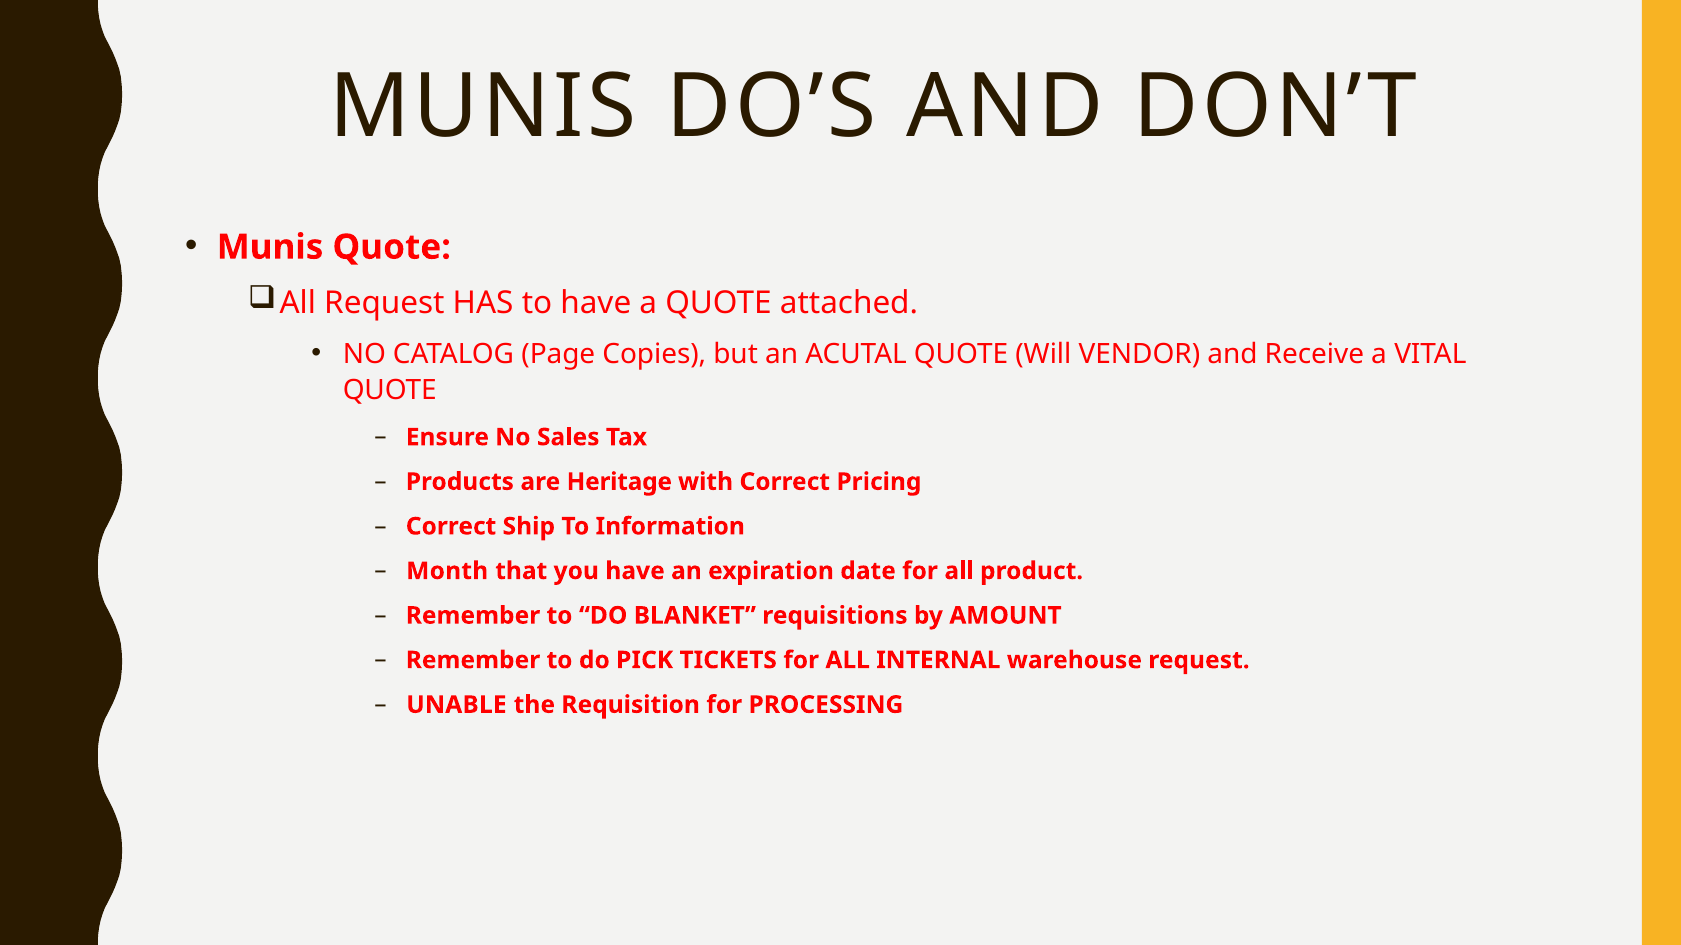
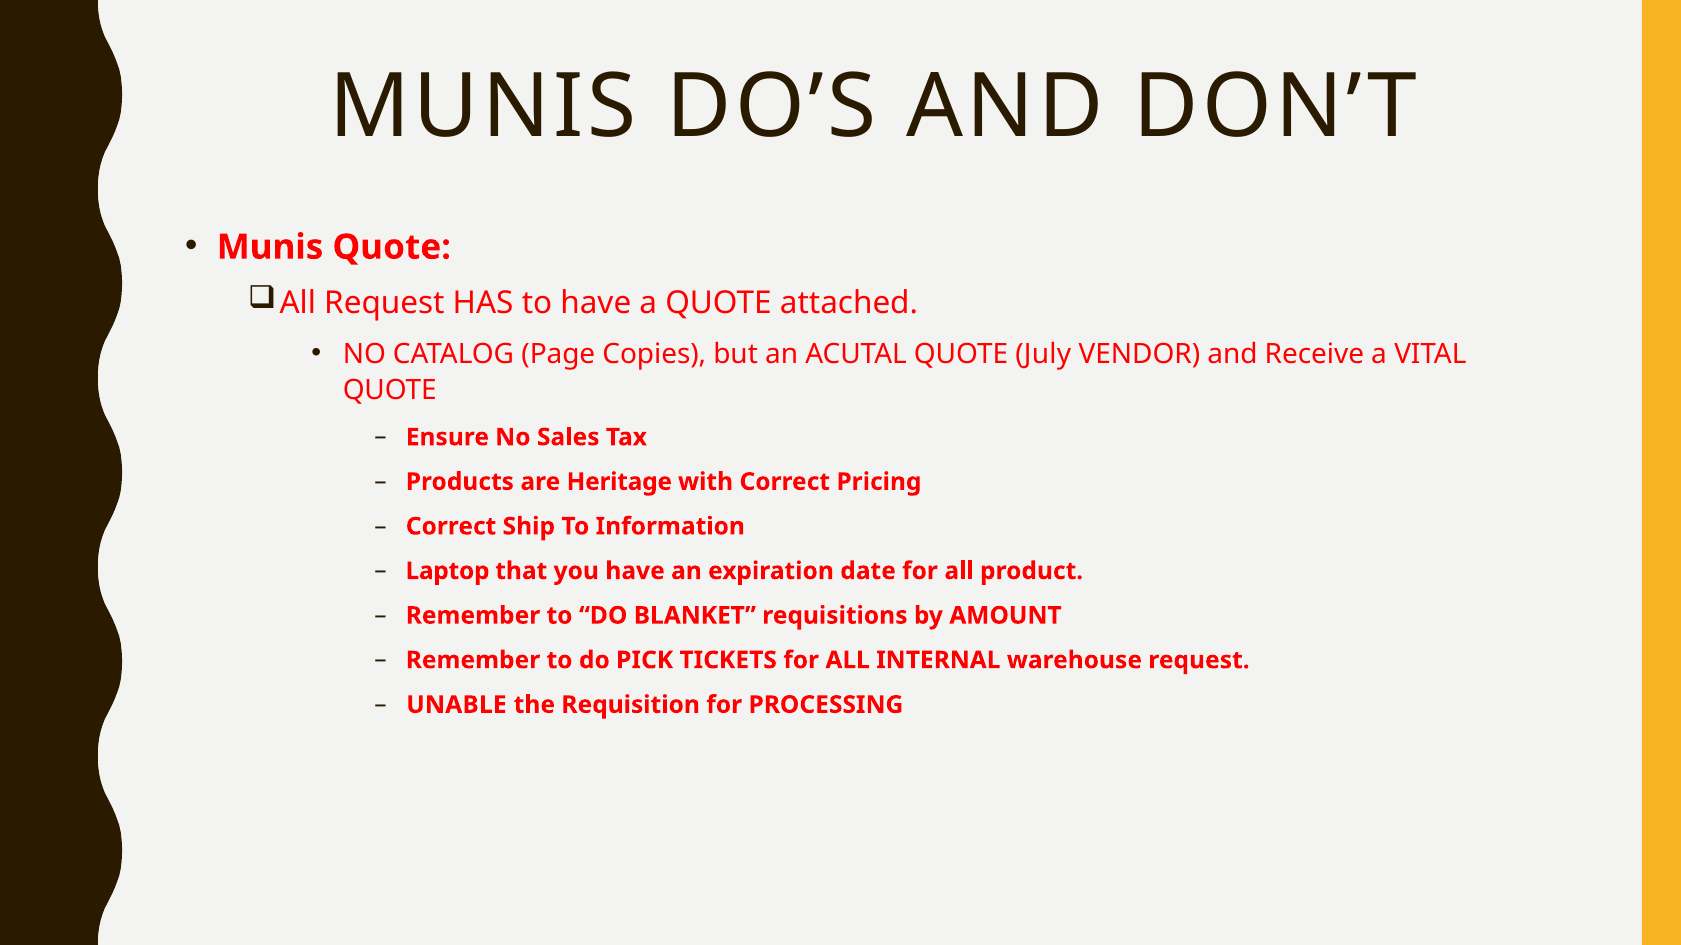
Will: Will -> July
Month: Month -> Laptop
